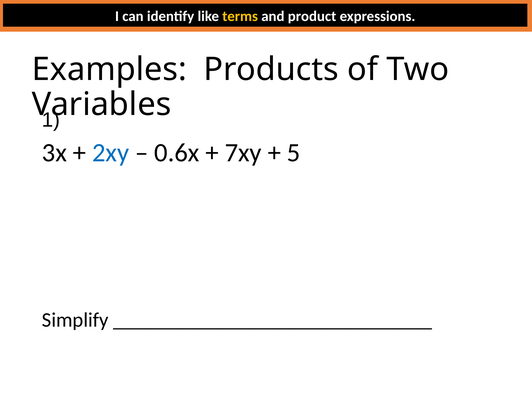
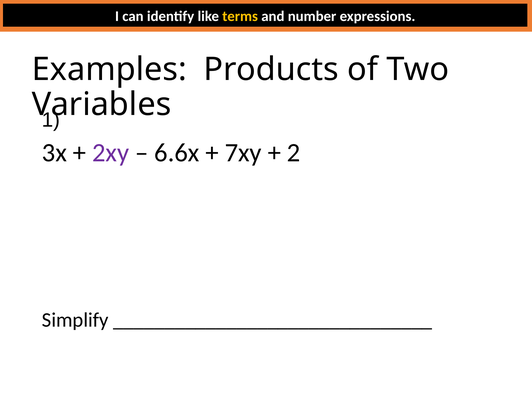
product: product -> number
2xy colour: blue -> purple
0.6x: 0.6x -> 6.6x
5: 5 -> 2
